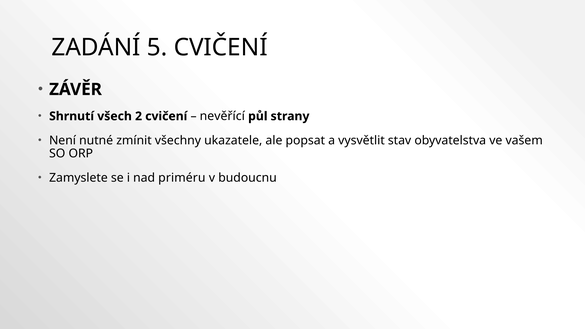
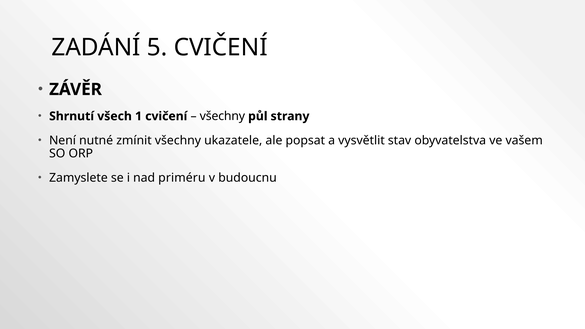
2: 2 -> 1
nevěřící at (222, 116): nevěřící -> všechny
